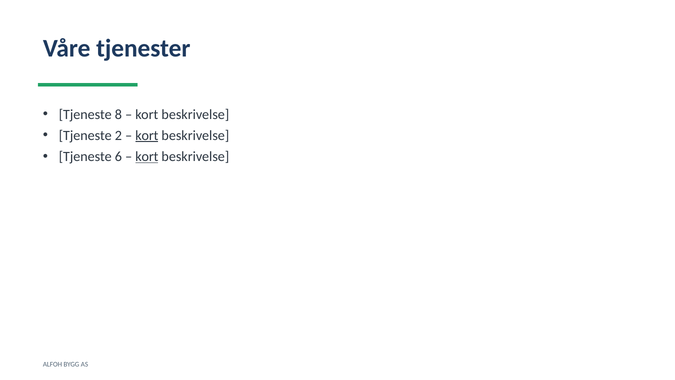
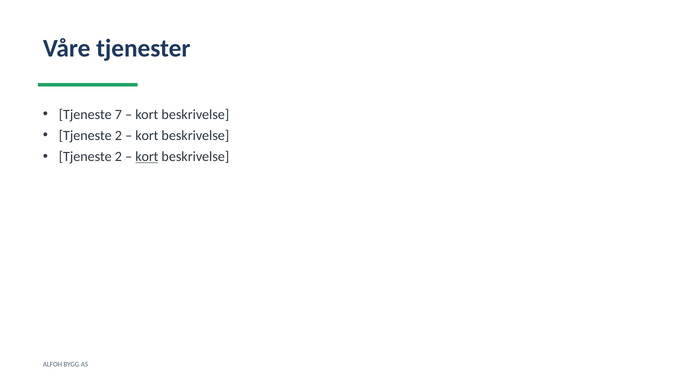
8: 8 -> 7
kort at (147, 135) underline: present -> none
6 at (118, 157): 6 -> 2
